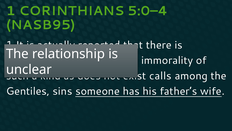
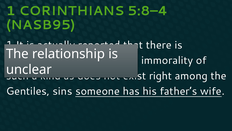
5:0–4: 5:0–4 -> 5:8–4
calls: calls -> right
